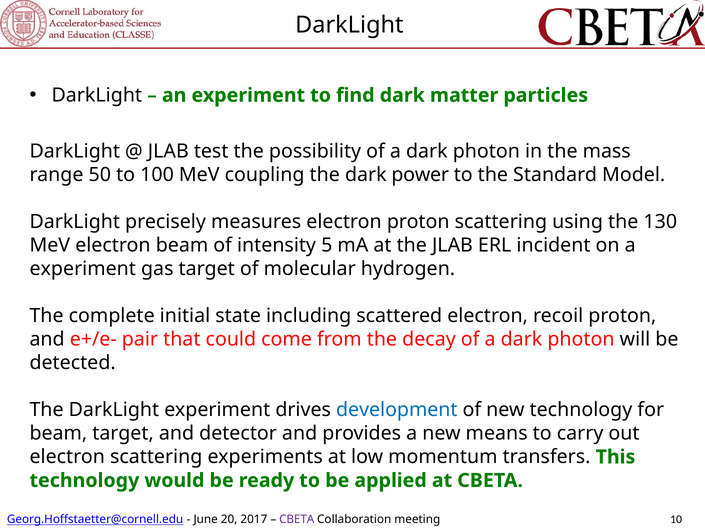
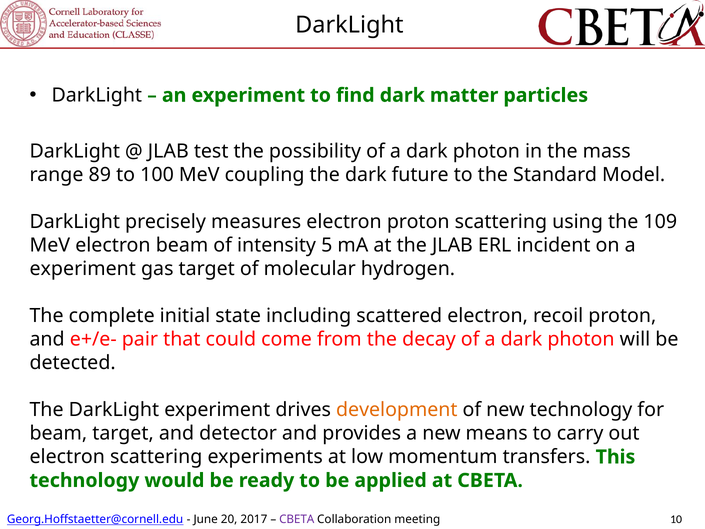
50: 50 -> 89
power: power -> future
130: 130 -> 109
development colour: blue -> orange
